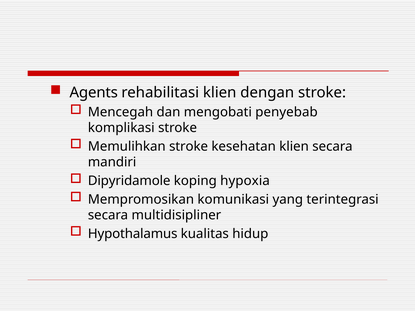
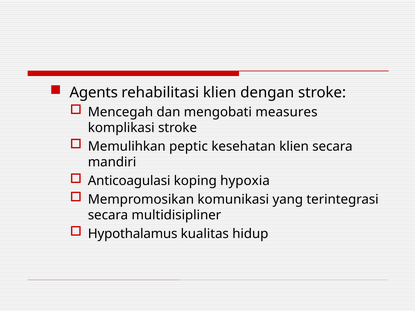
penyebab: penyebab -> measures
Memulihkan stroke: stroke -> peptic
Dipyridamole: Dipyridamole -> Anticoagulasi
